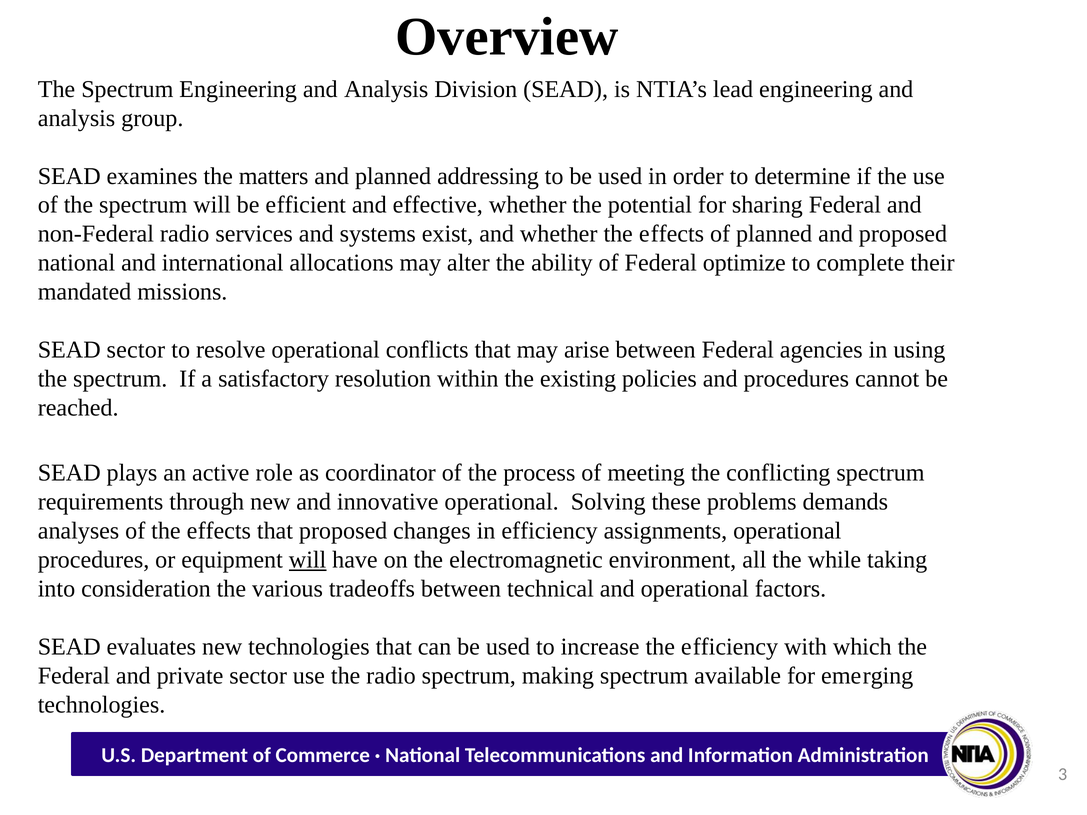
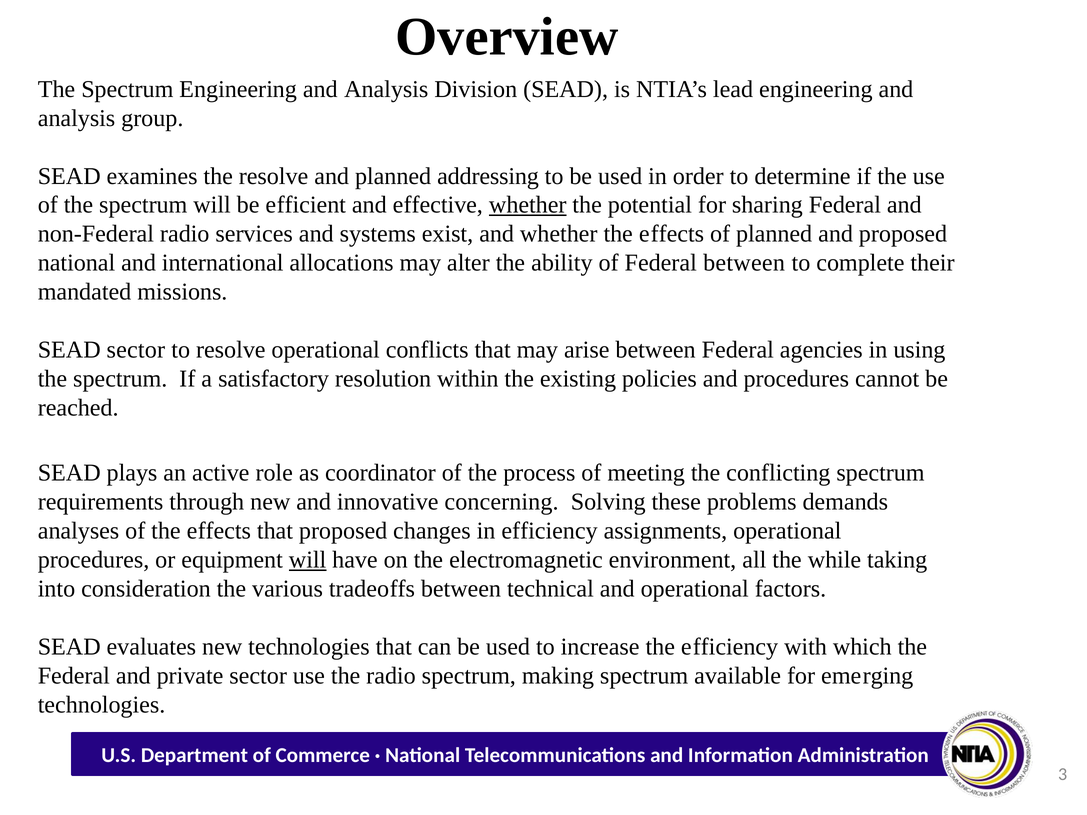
the matters: matters -> resolve
whether at (528, 205) underline: none -> present
Federal optimize: optimize -> between
innovative operational: operational -> concerning
